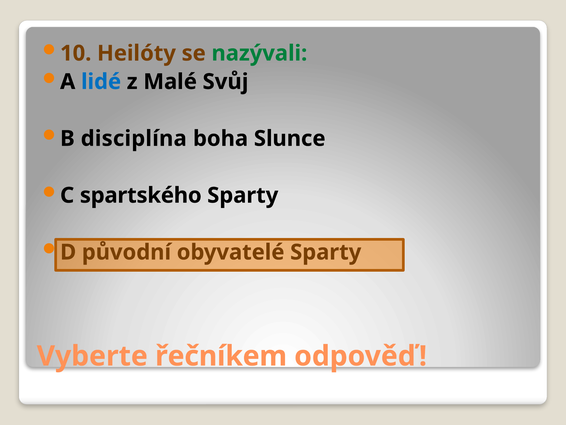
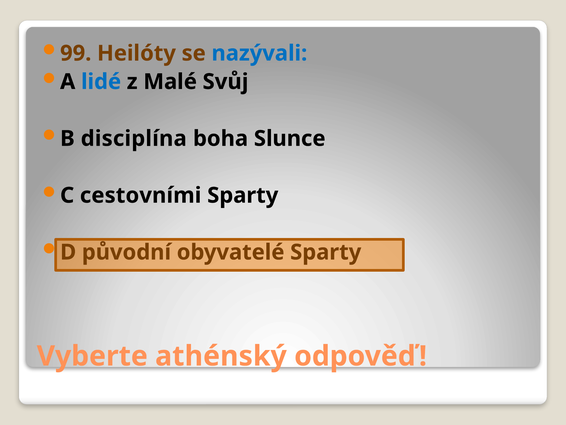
10: 10 -> 99
nazývali colour: green -> blue
spartského: spartského -> cestovními
řečníkem: řečníkem -> athénský
